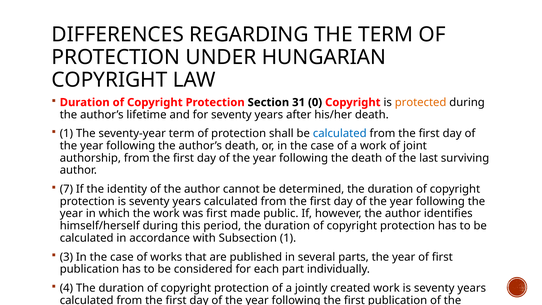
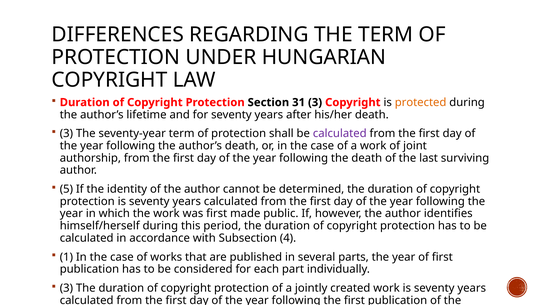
31 0: 0 -> 3
1 at (66, 134): 1 -> 3
calculated at (340, 134) colour: blue -> purple
7: 7 -> 5
Subsection 1: 1 -> 4
3: 3 -> 1
4 at (66, 288): 4 -> 3
